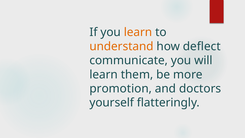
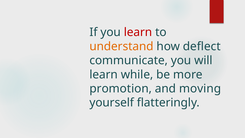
learn at (138, 32) colour: orange -> red
them: them -> while
doctors: doctors -> moving
